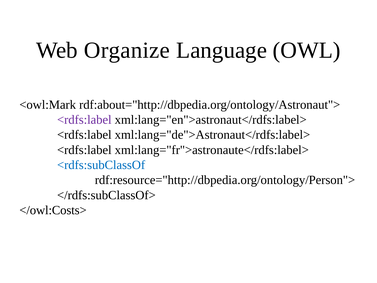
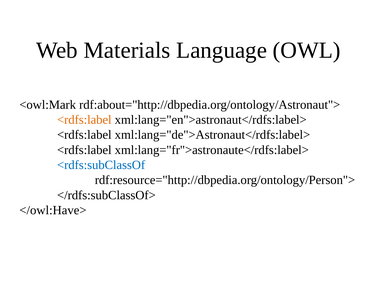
Organize: Organize -> Materials
<rdfs:label at (84, 120) colour: purple -> orange
</owl:Costs>: </owl:Costs> -> </owl:Have>
